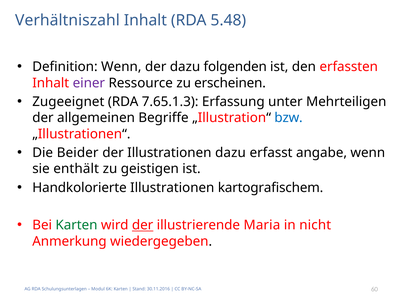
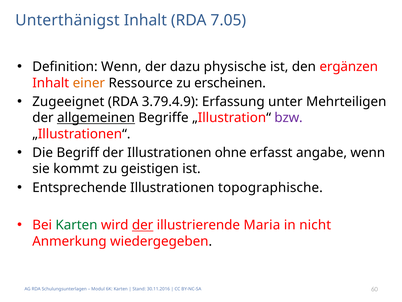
Verhältniszahl: Verhältniszahl -> Unterthänigst
5.48: 5.48 -> 7.05
folgenden: folgenden -> physische
erfassten: erfassten -> ergänzen
einer colour: purple -> orange
7.65.1.3: 7.65.1.3 -> 3.79.4.9
allgemeinen underline: none -> present
bzw colour: blue -> purple
Beider: Beider -> Begriff
Illustrationen dazu: dazu -> ohne
enthält: enthält -> kommt
Handkolorierte: Handkolorierte -> Entsprechende
kartografischem: kartografischem -> topographische
